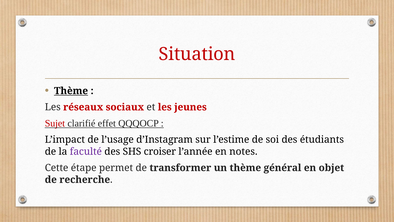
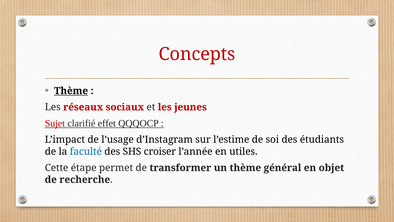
Situation: Situation -> Concepts
faculté colour: purple -> blue
notes: notes -> utiles
